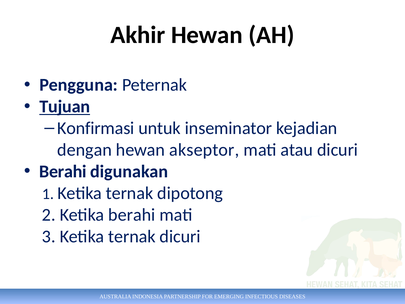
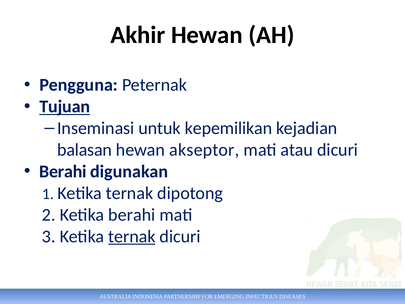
Konfirmasi: Konfirmasi -> Inseminasi
inseminator: inseminator -> kepemilikan
dengan: dengan -> balasan
ternak at (132, 236) underline: none -> present
